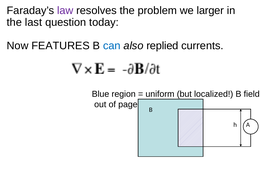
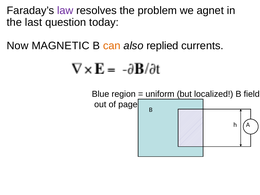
larger: larger -> agnet
FEATURES: FEATURES -> MAGNETIC
can colour: blue -> orange
